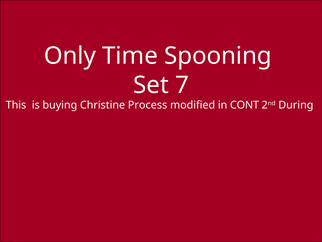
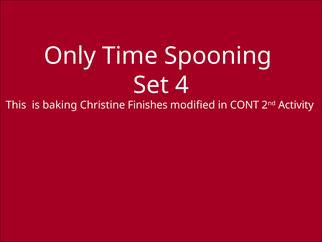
7: 7 -> 4
buying: buying -> baking
Process: Process -> Finishes
During: During -> Activity
